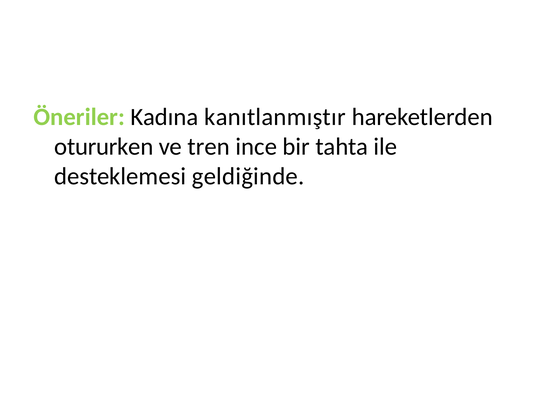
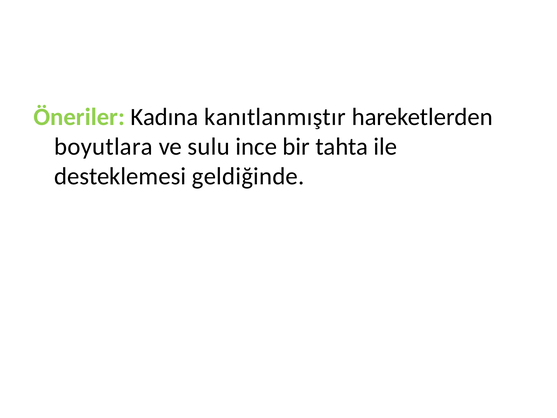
otururken: otururken -> boyutlara
tren: tren -> sulu
